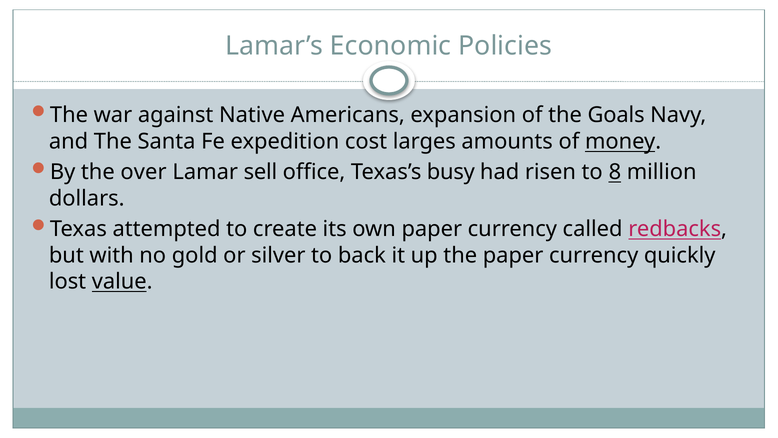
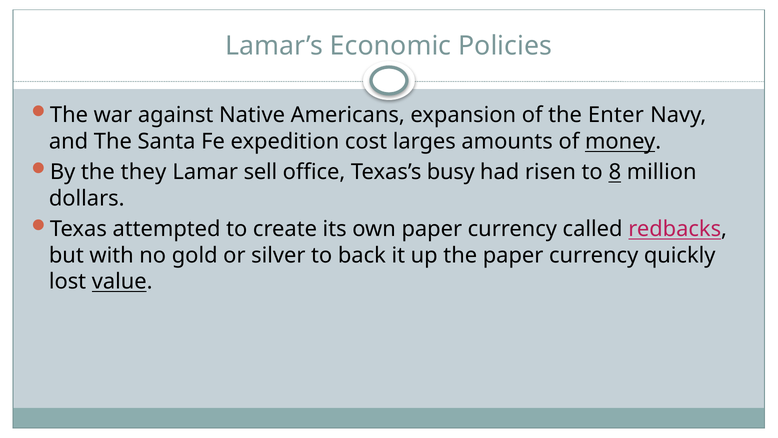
Goals: Goals -> Enter
over: over -> they
